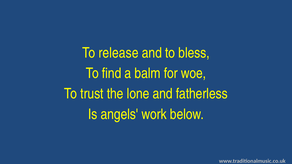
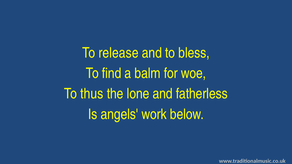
trust: trust -> thus
